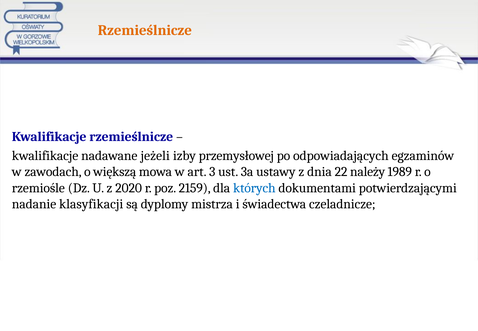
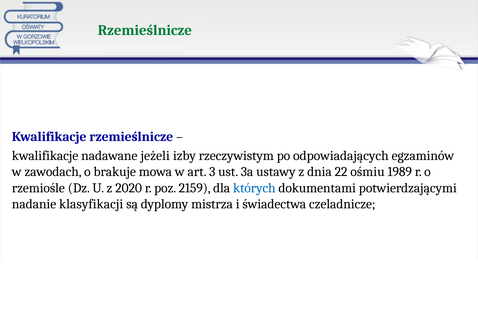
Rzemieślnicze at (145, 30) colour: orange -> green
przemysłowej: przemysłowej -> rzeczywistym
większą: większą -> brakuje
należy: należy -> ośmiu
